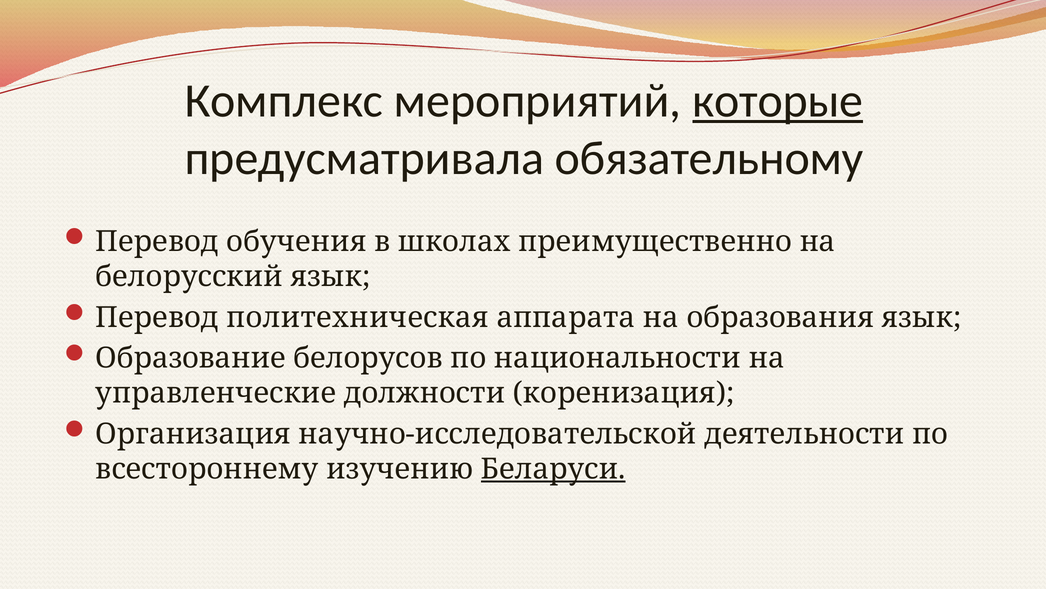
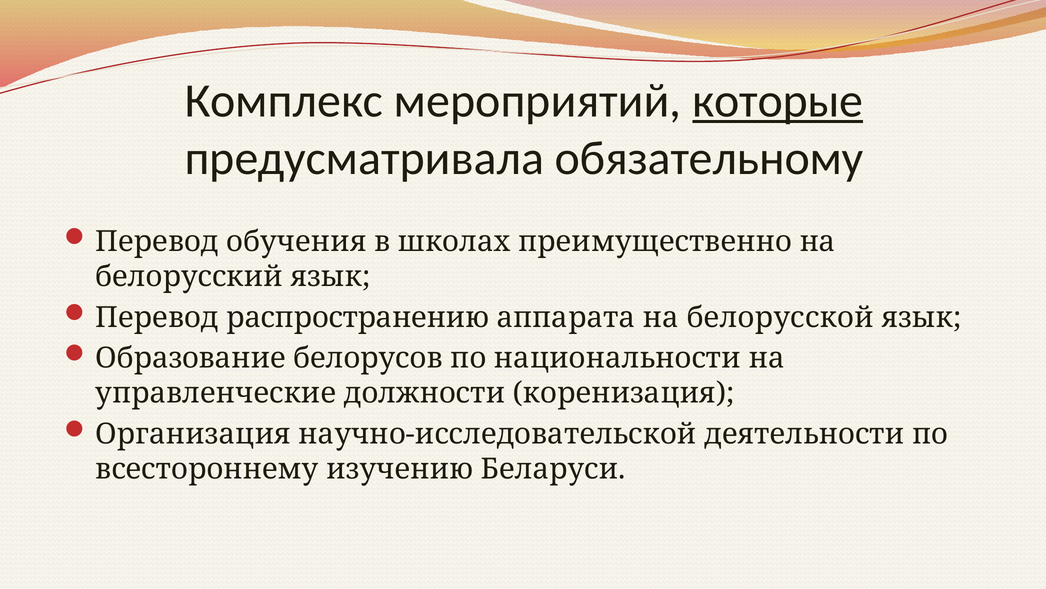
политехническая: политехническая -> распространению
образования: образования -> белорусской
Беларуси underline: present -> none
